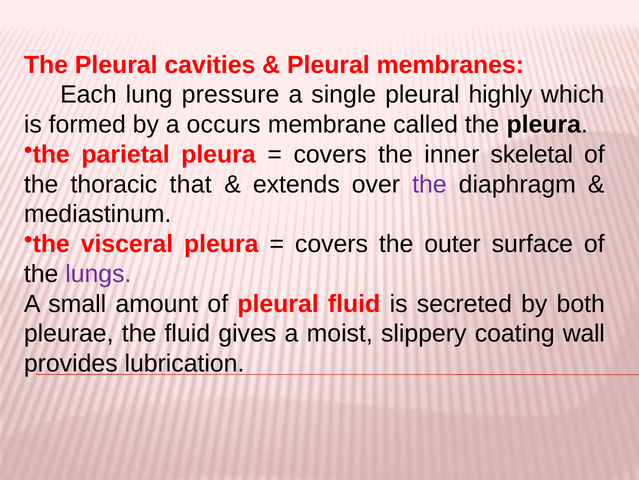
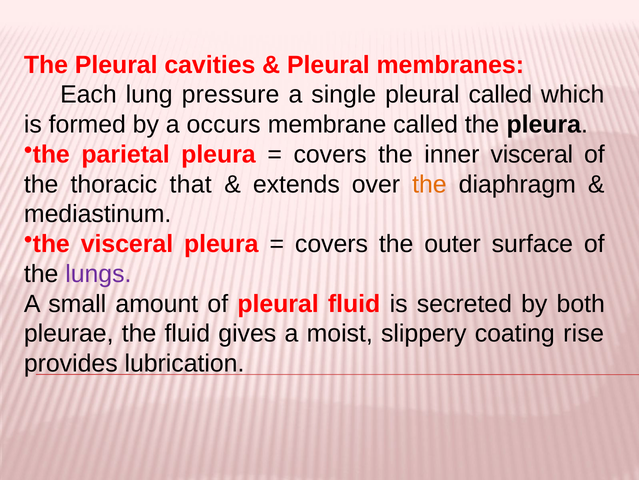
pleural highly: highly -> called
inner skeletal: skeletal -> visceral
the at (429, 184) colour: purple -> orange
wall: wall -> rise
